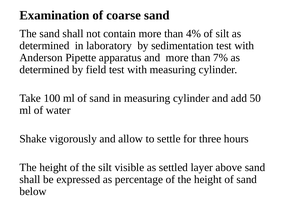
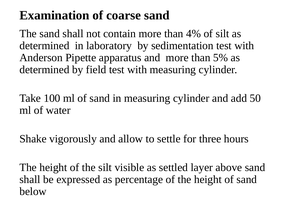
7%: 7% -> 5%
